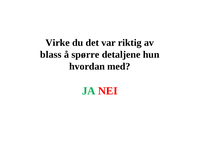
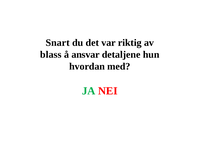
Virke: Virke -> Snart
spørre: spørre -> ansvar
